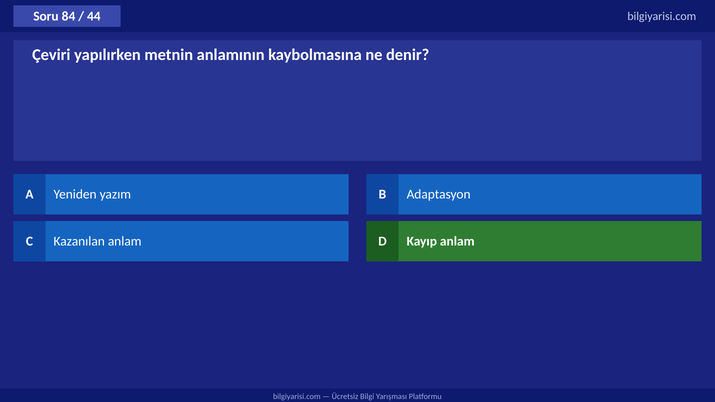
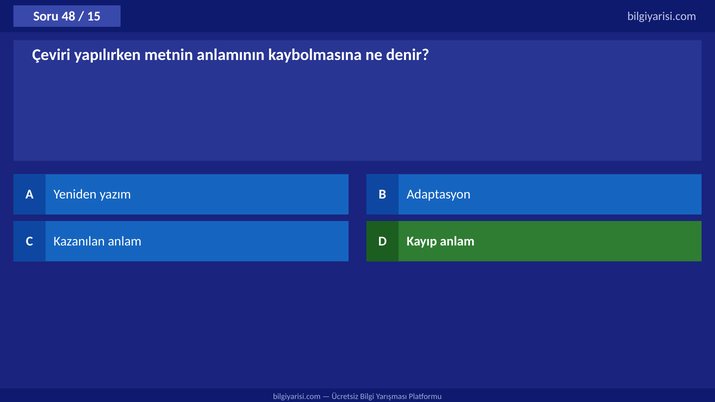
84: 84 -> 48
44: 44 -> 15
